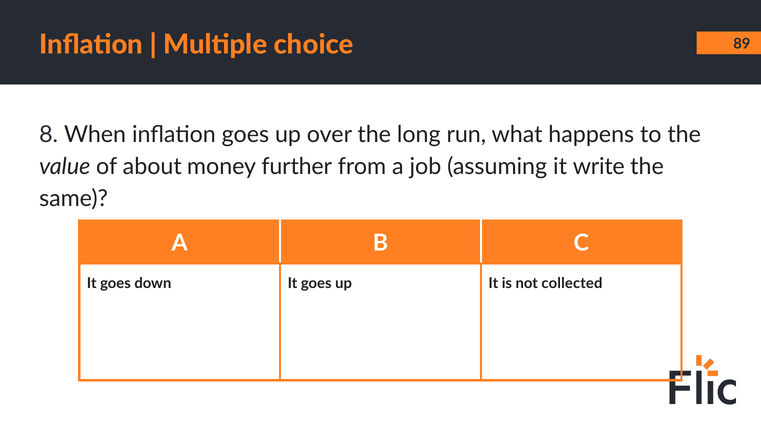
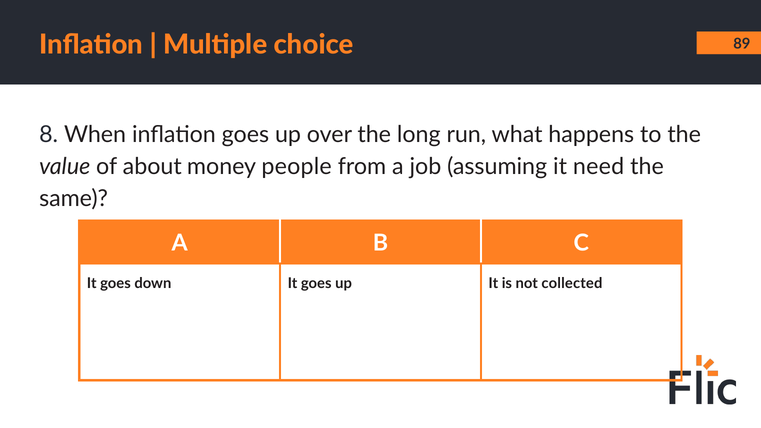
further: further -> people
write: write -> need
